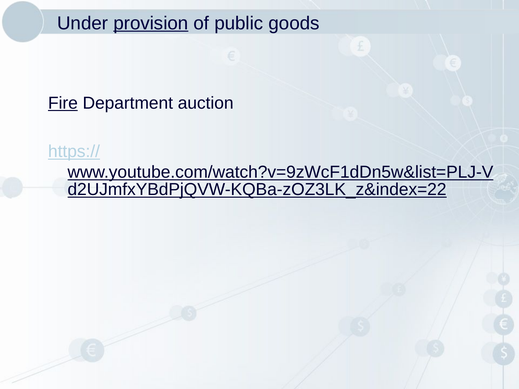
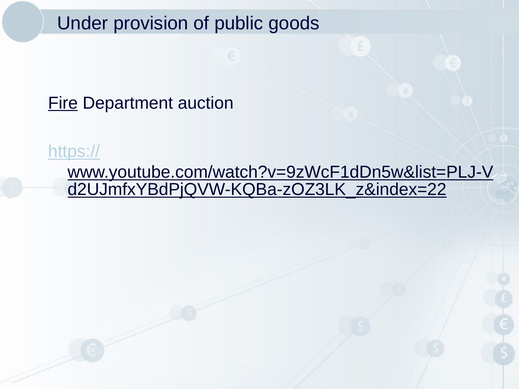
provision underline: present -> none
